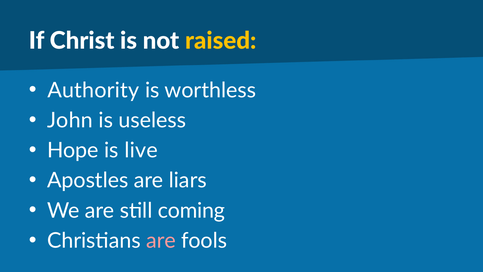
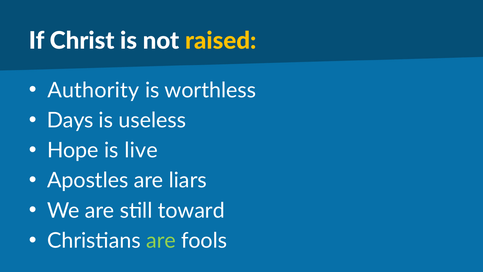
John: John -> Days
coming: coming -> toward
are at (161, 241) colour: pink -> light green
